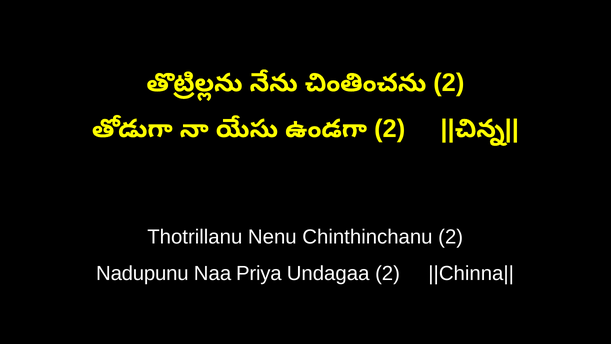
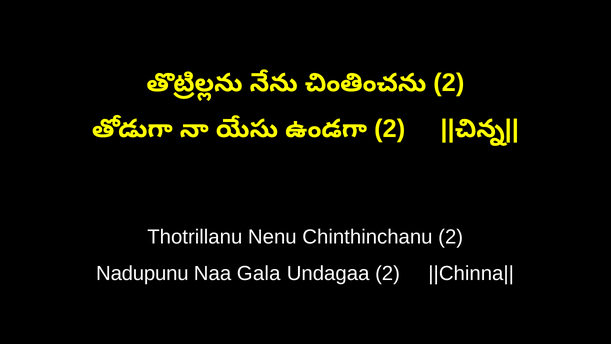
Priya: Priya -> Gala
